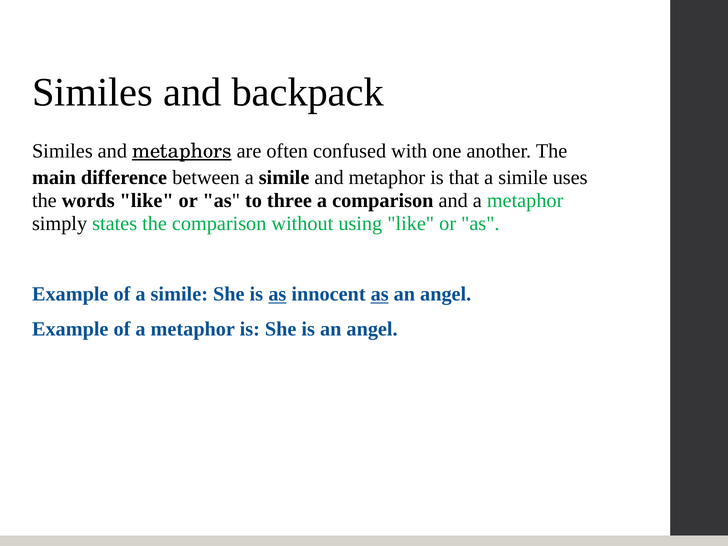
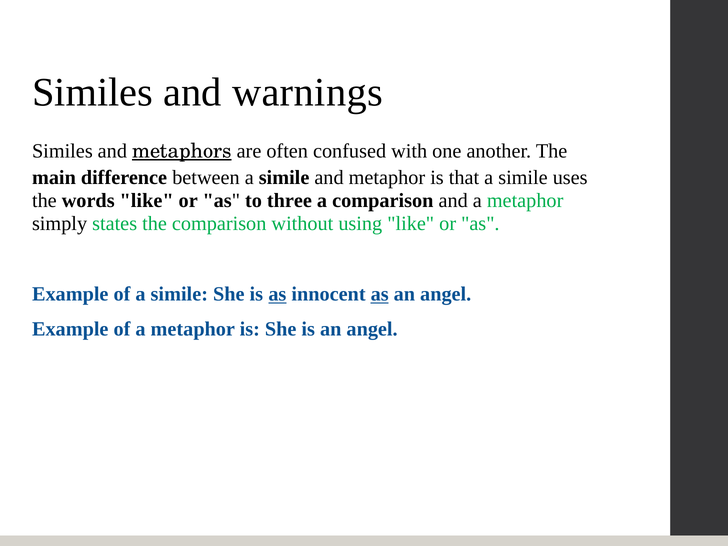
backpack: backpack -> warnings
